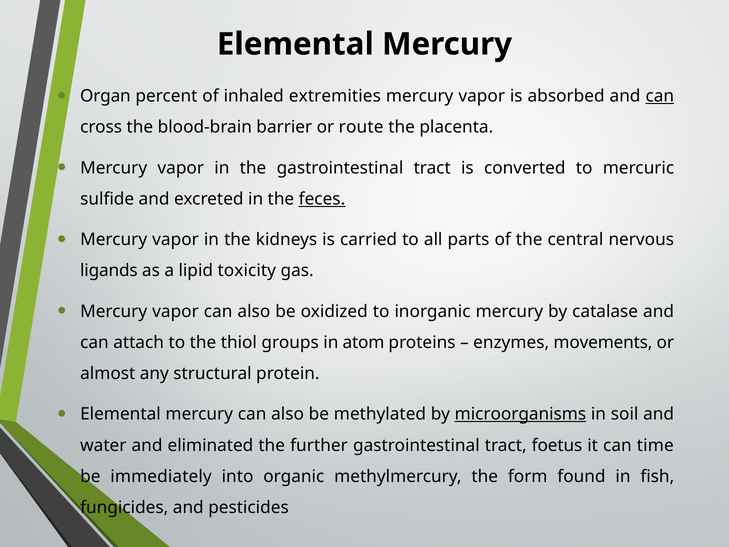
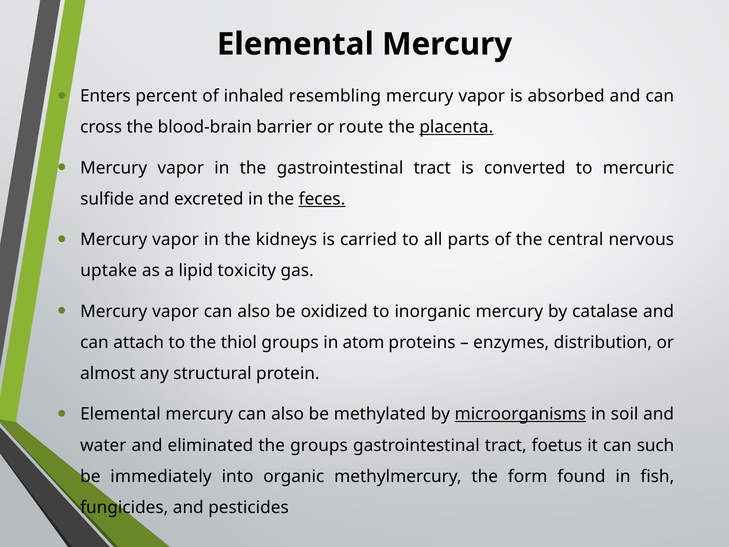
Organ: Organ -> Enters
extremities: extremities -> resembling
can at (660, 96) underline: present -> none
placenta underline: none -> present
ligands: ligands -> uptake
movements: movements -> distribution
the further: further -> groups
time: time -> such
